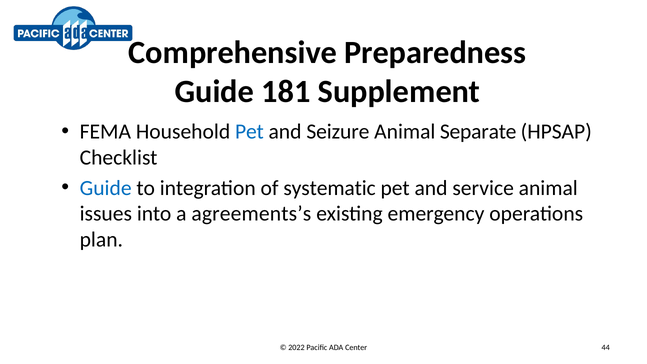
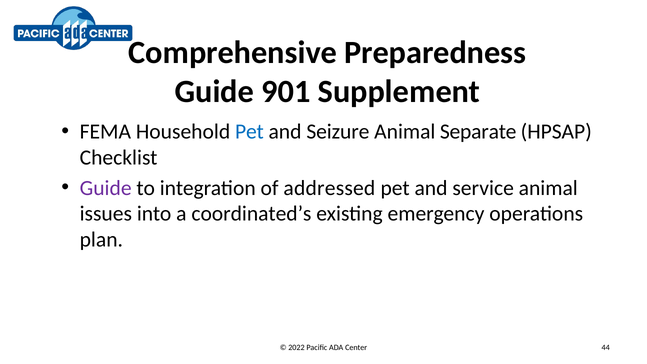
181: 181 -> 901
Guide at (106, 188) colour: blue -> purple
systematic: systematic -> addressed
agreements’s: agreements’s -> coordinated’s
